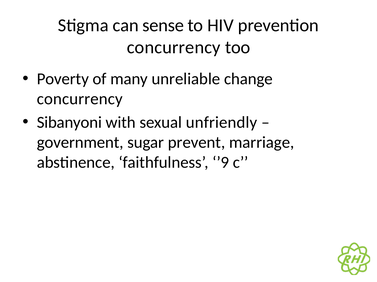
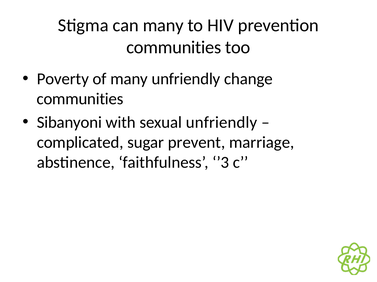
can sense: sense -> many
concurrency at (174, 47): concurrency -> communities
many unreliable: unreliable -> unfriendly
concurrency at (80, 99): concurrency -> communities
government: government -> complicated
’9: ’9 -> ’3
